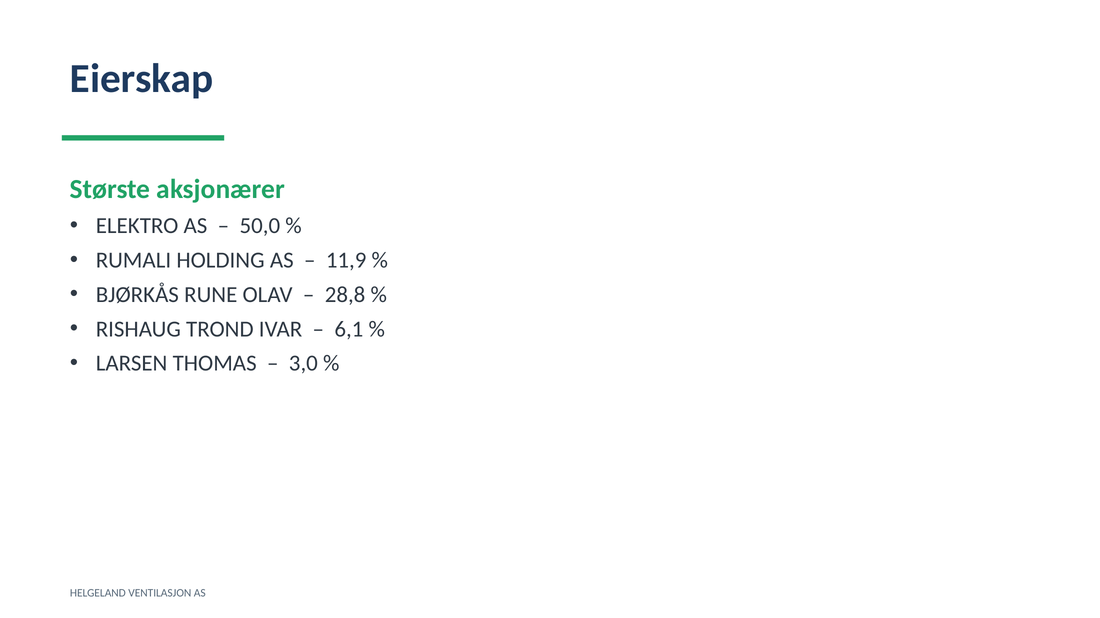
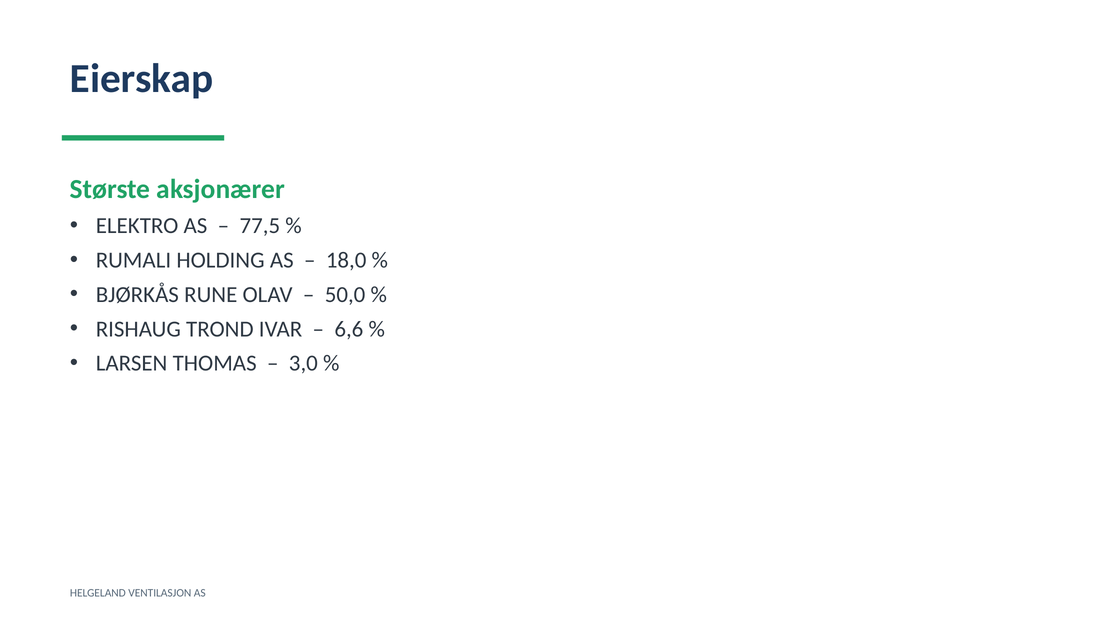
50,0: 50,0 -> 77,5
11,9: 11,9 -> 18,0
28,8: 28,8 -> 50,0
6,1: 6,1 -> 6,6
